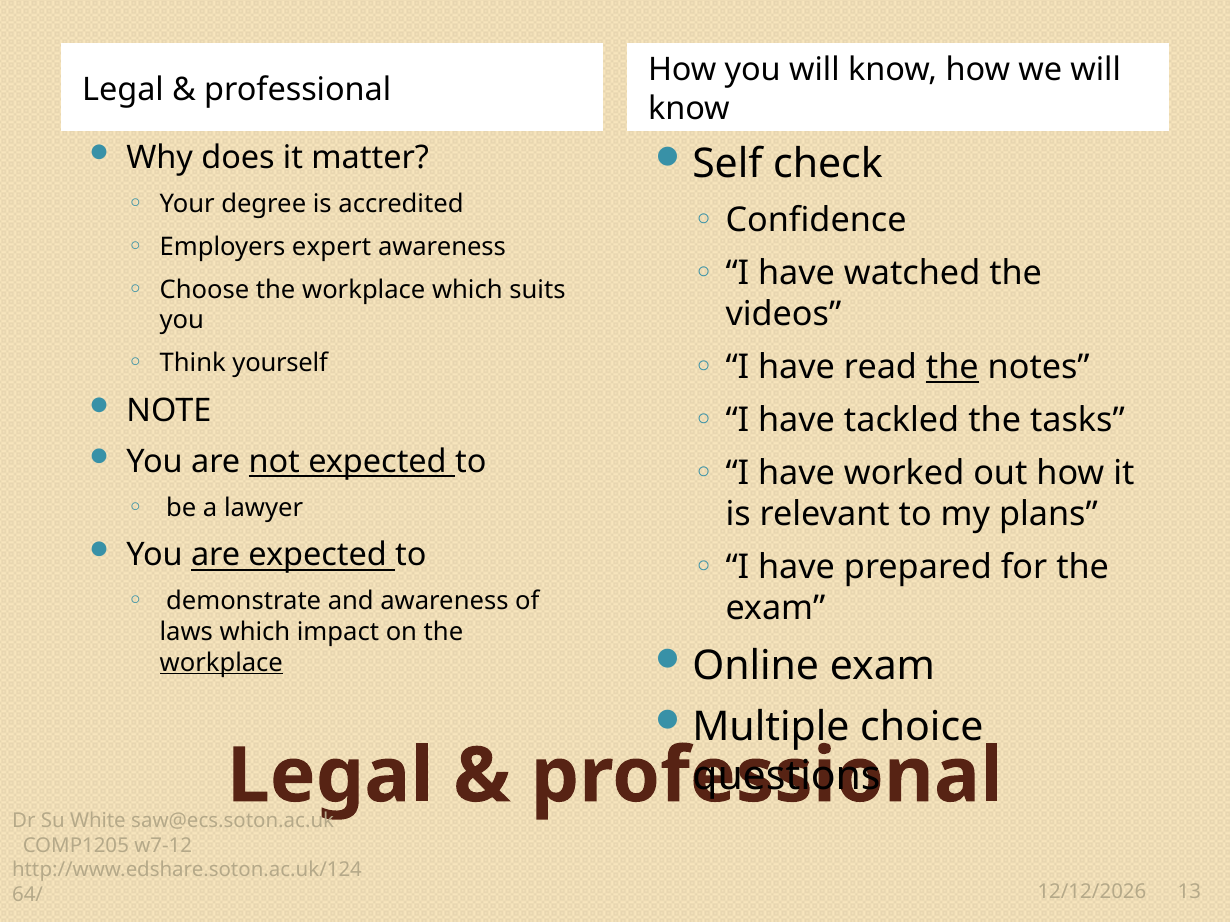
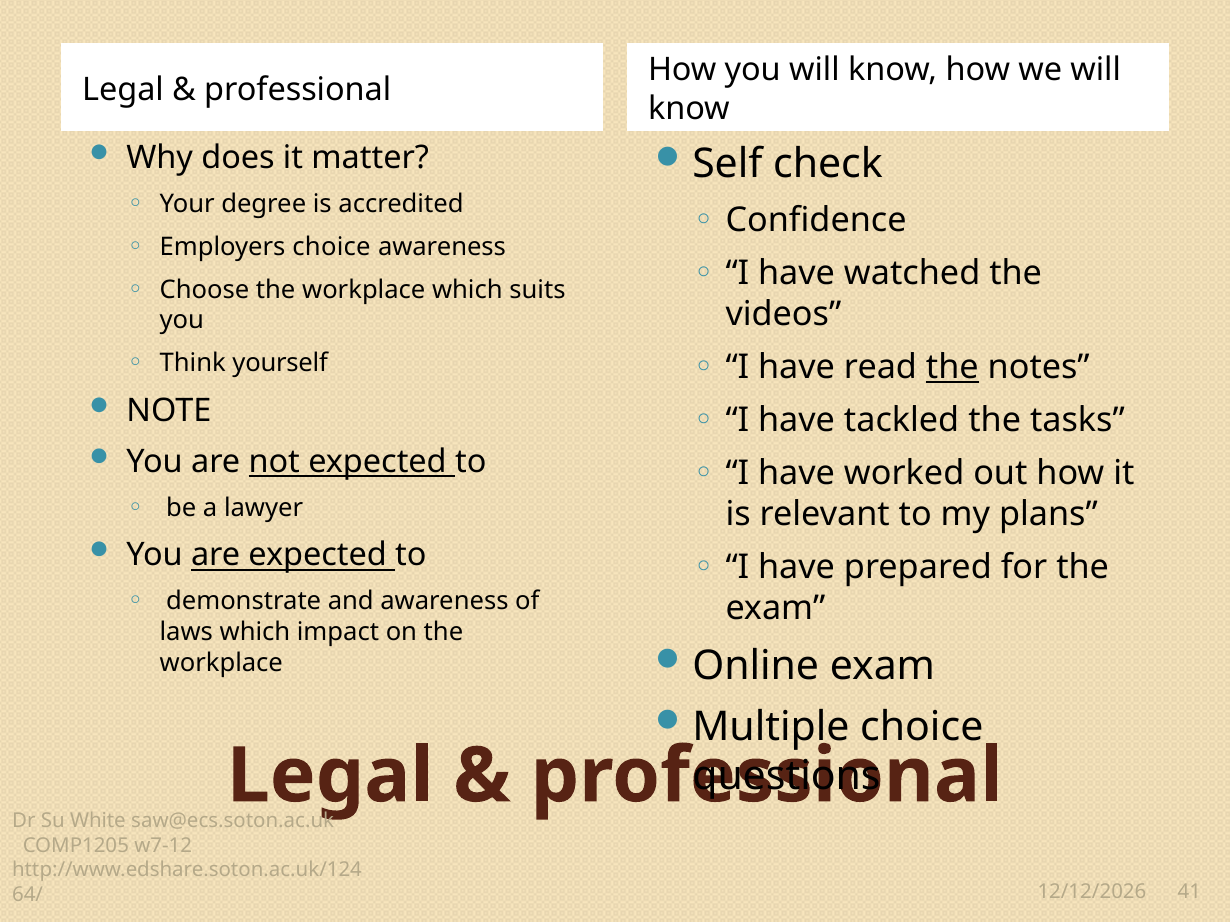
Employers expert: expert -> choice
workplace at (221, 663) underline: present -> none
13: 13 -> 41
